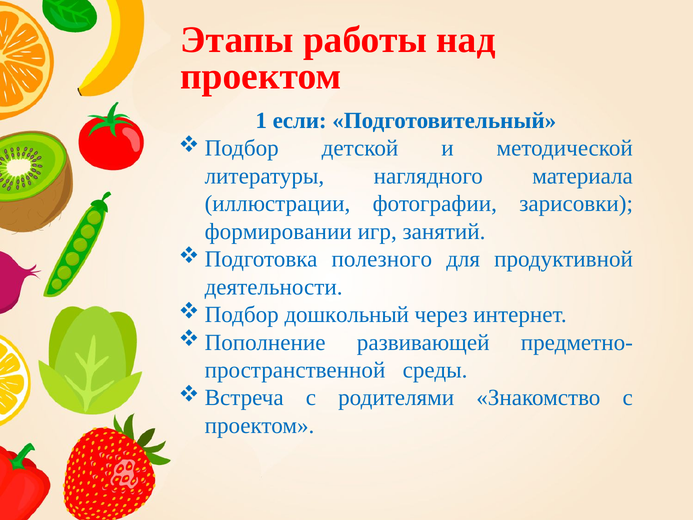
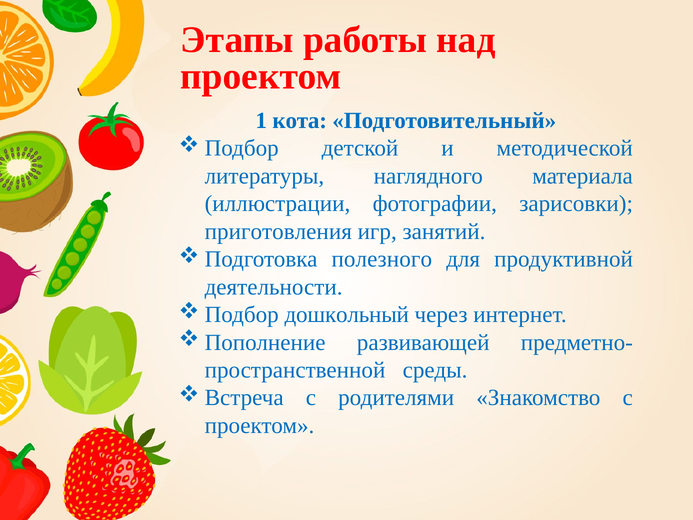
если: если -> кота
формировании: формировании -> приготовления
